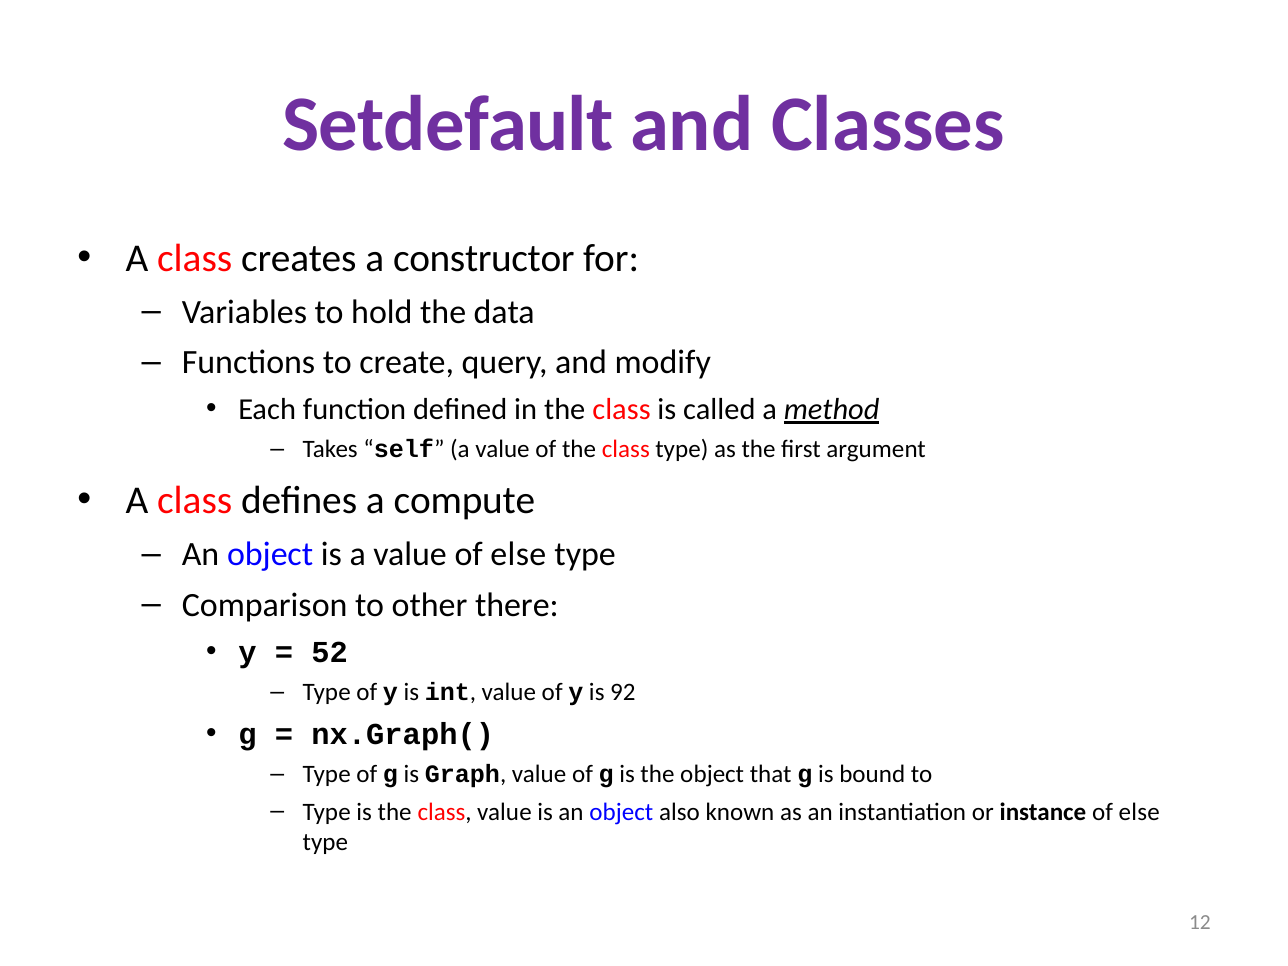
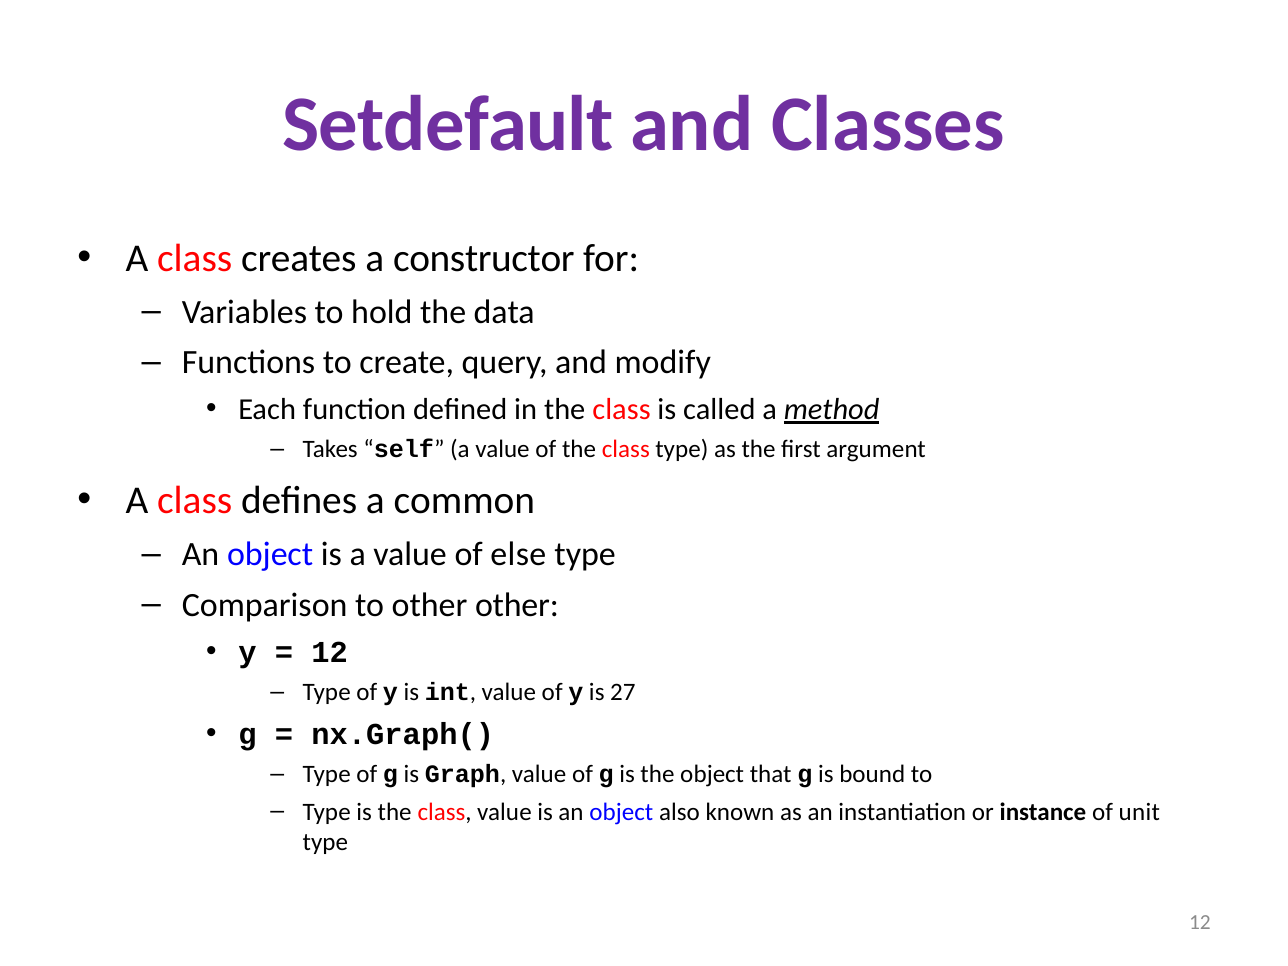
compute: compute -> common
other there: there -> other
52 at (330, 652): 52 -> 12
92: 92 -> 27
instance of else: else -> unit
